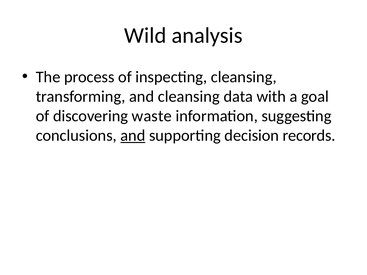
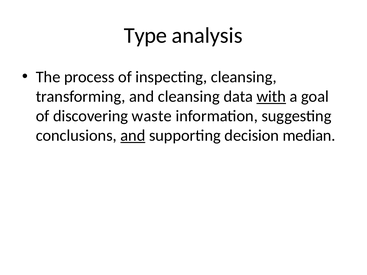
Wild: Wild -> Type
with underline: none -> present
records: records -> median
